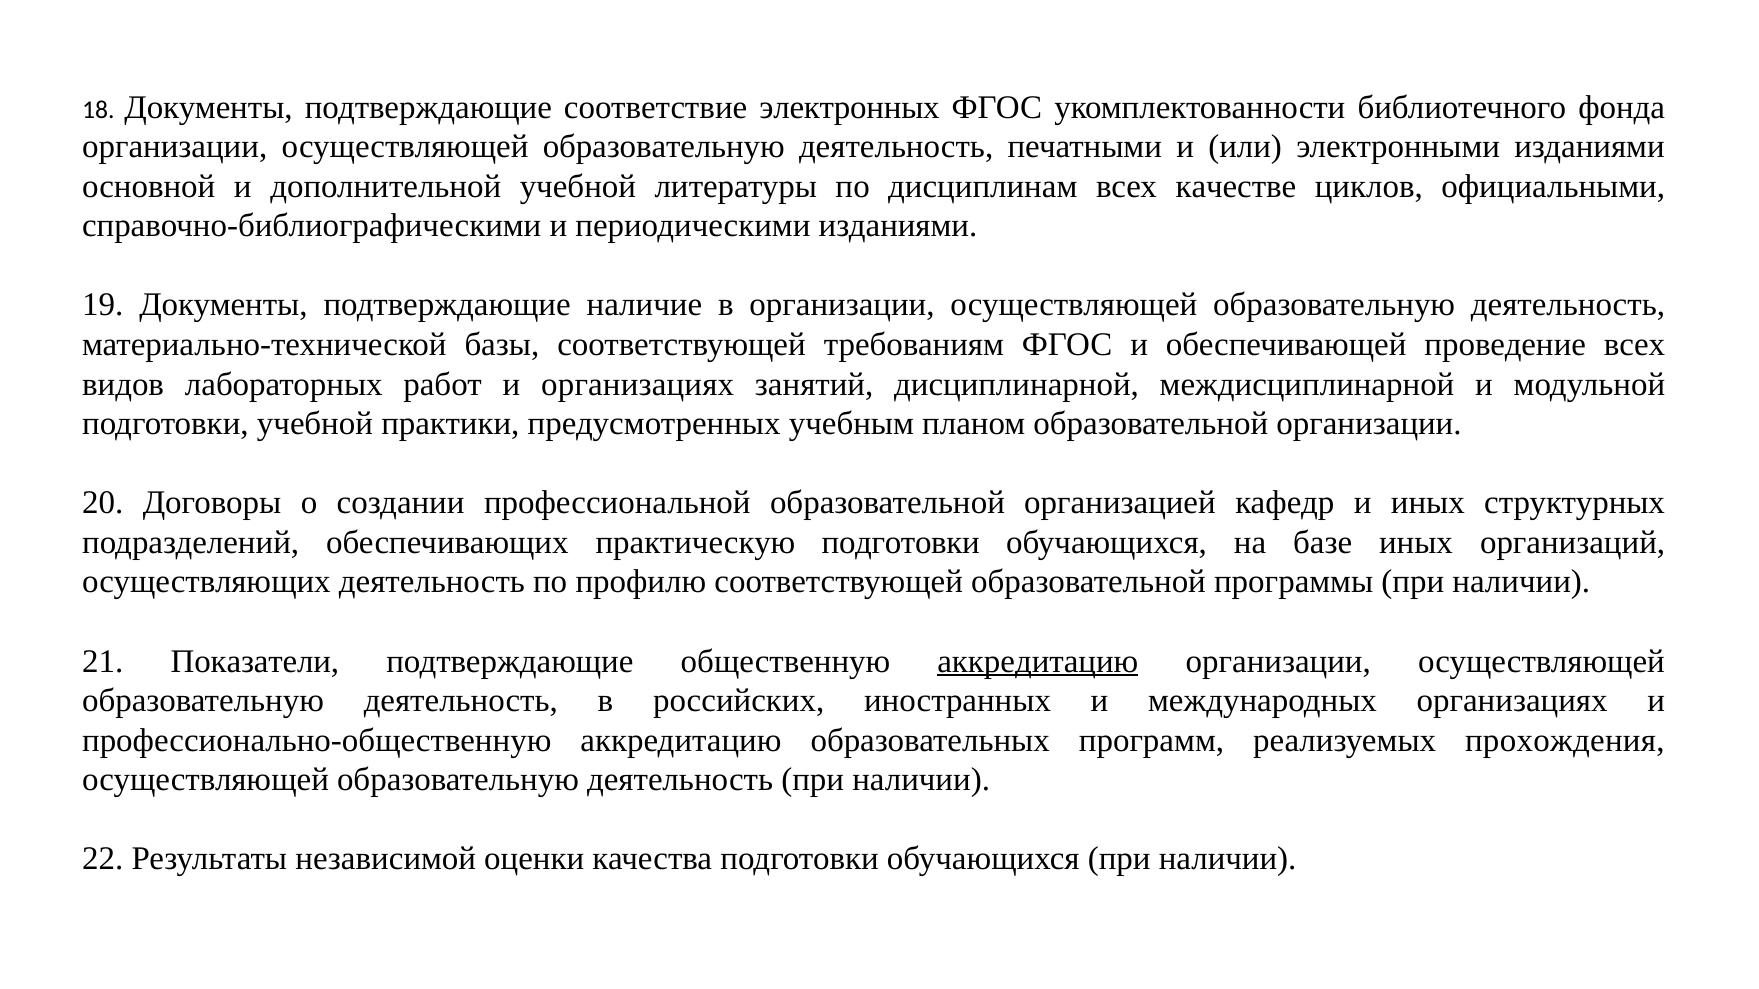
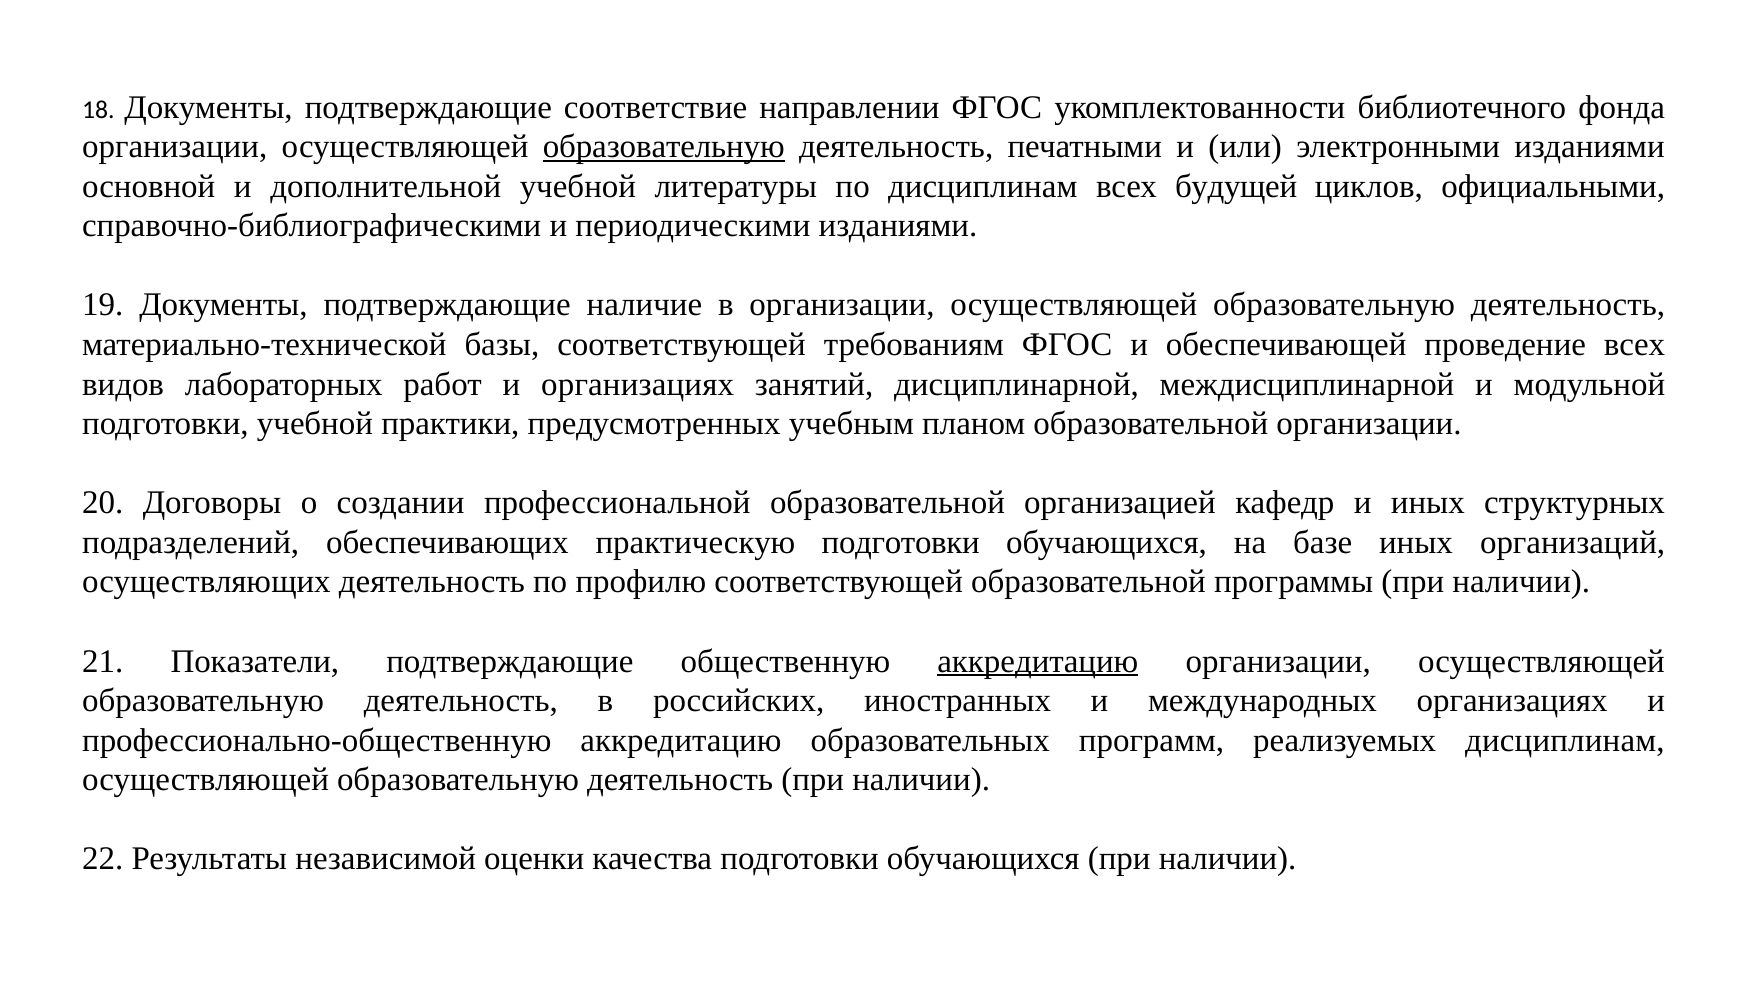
электронных: электронных -> направлении
образовательную at (664, 147) underline: none -> present
качестве: качестве -> будущей
реализуемых прохождения: прохождения -> дисциплинам
